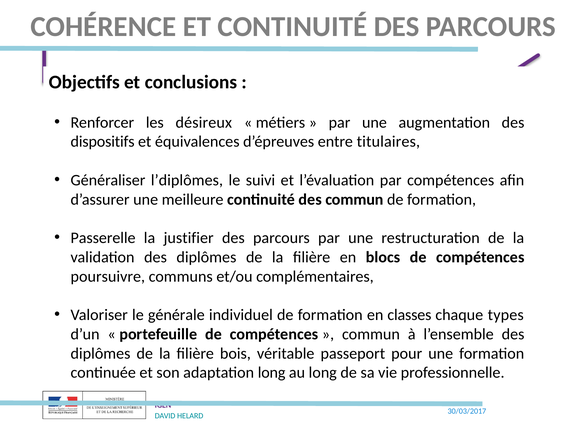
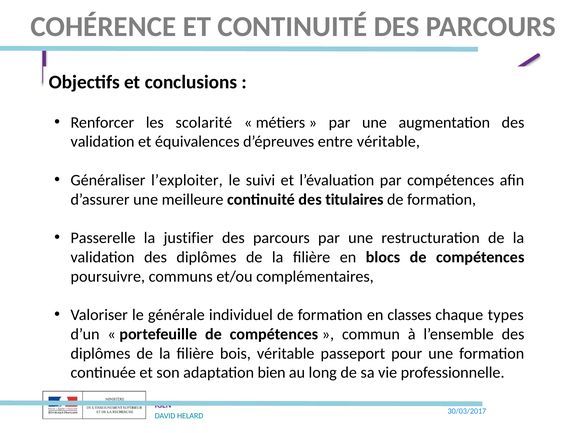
désireux: désireux -> scolarité
dispositifs at (103, 142): dispositifs -> validation
entre titulaires: titulaires -> véritable
l’diplômes: l’diplômes -> l’exploiter
des commun: commun -> titulaires
adaptation long: long -> bien
